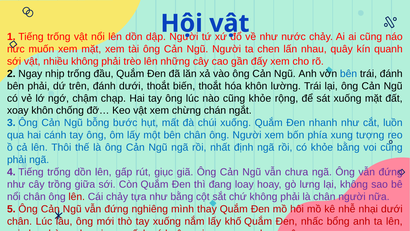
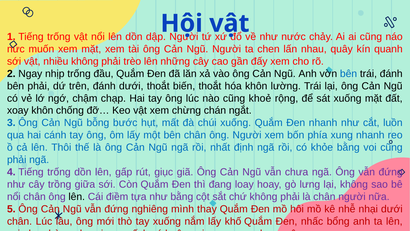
cũng khỏe: khỏe -> khoẻ
xung tượng: tượng -> nhanh
lên at (77, 197) colour: red -> black
Cái chảy: chảy -> điềm
